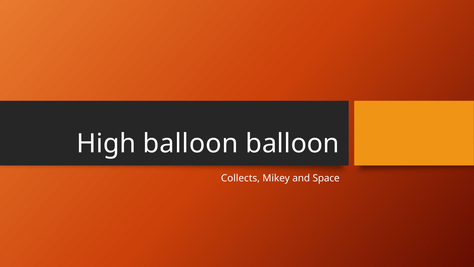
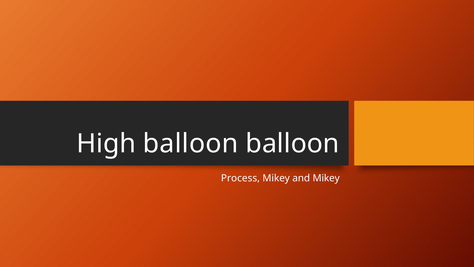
Collects: Collects -> Process
and Space: Space -> Mikey
